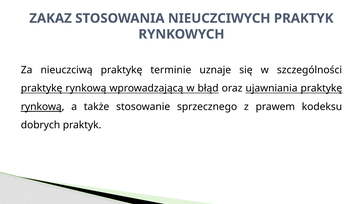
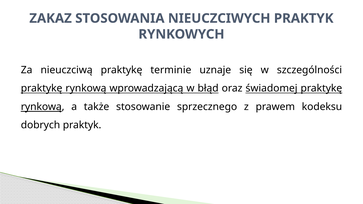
ujawniania: ujawniania -> świadomej
